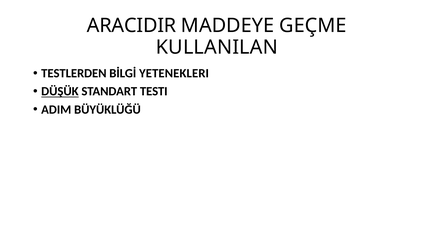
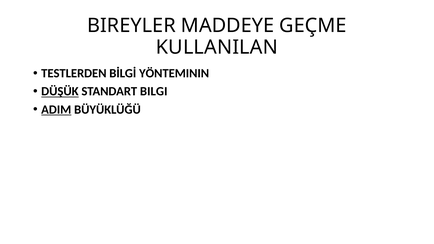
ARACIDIR: ARACIDIR -> BIREYLER
YETENEKLERI: YETENEKLERI -> YÖNTEMININ
TESTI: TESTI -> BILGI
ADIM underline: none -> present
